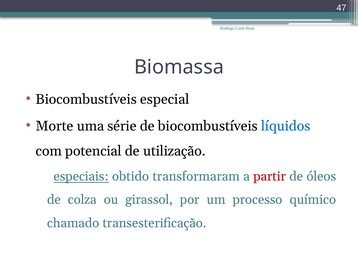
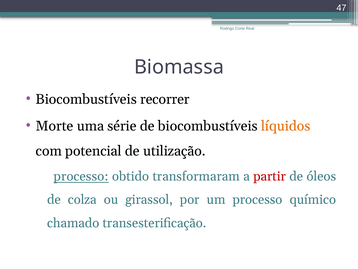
especial: especial -> recorrer
líquidos colour: blue -> orange
especiais at (81, 176): especiais -> processo
